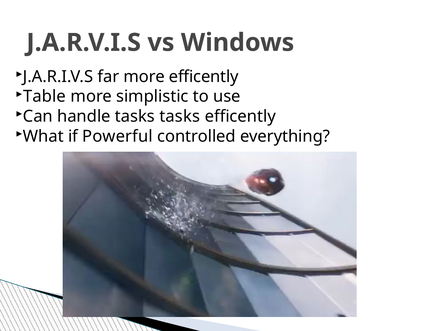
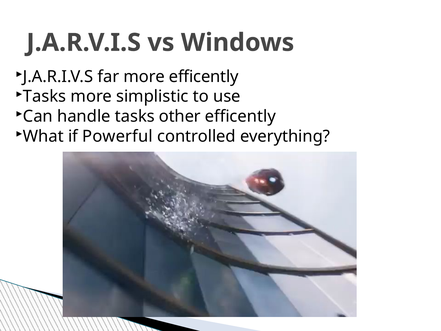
Table at (45, 96): Table -> Tasks
tasks tasks: tasks -> other
